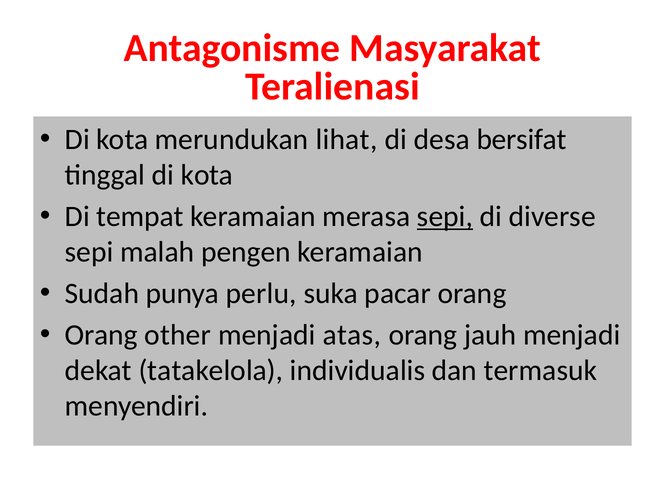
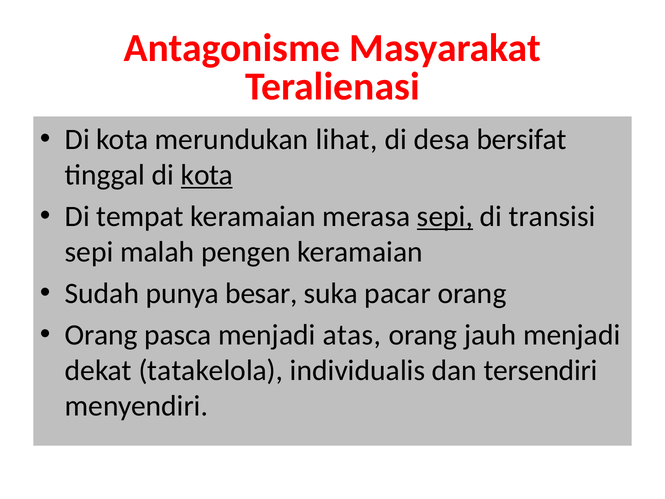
kota at (207, 175) underline: none -> present
diverse: diverse -> transisi
perlu: perlu -> besar
other: other -> pasca
termasuk: termasuk -> tersendiri
